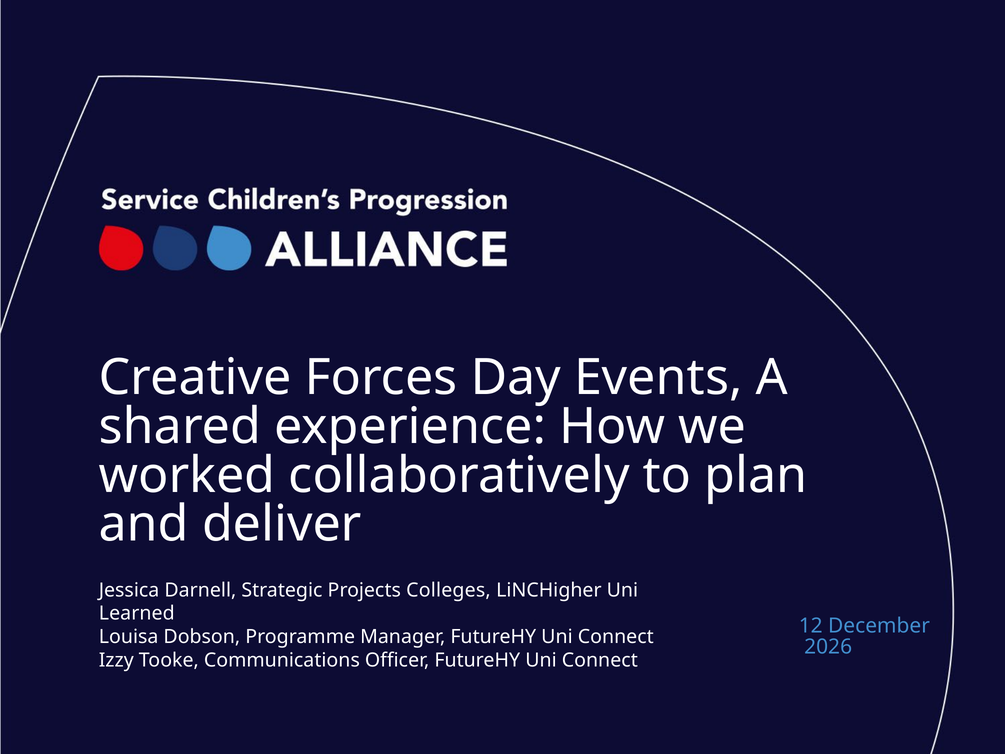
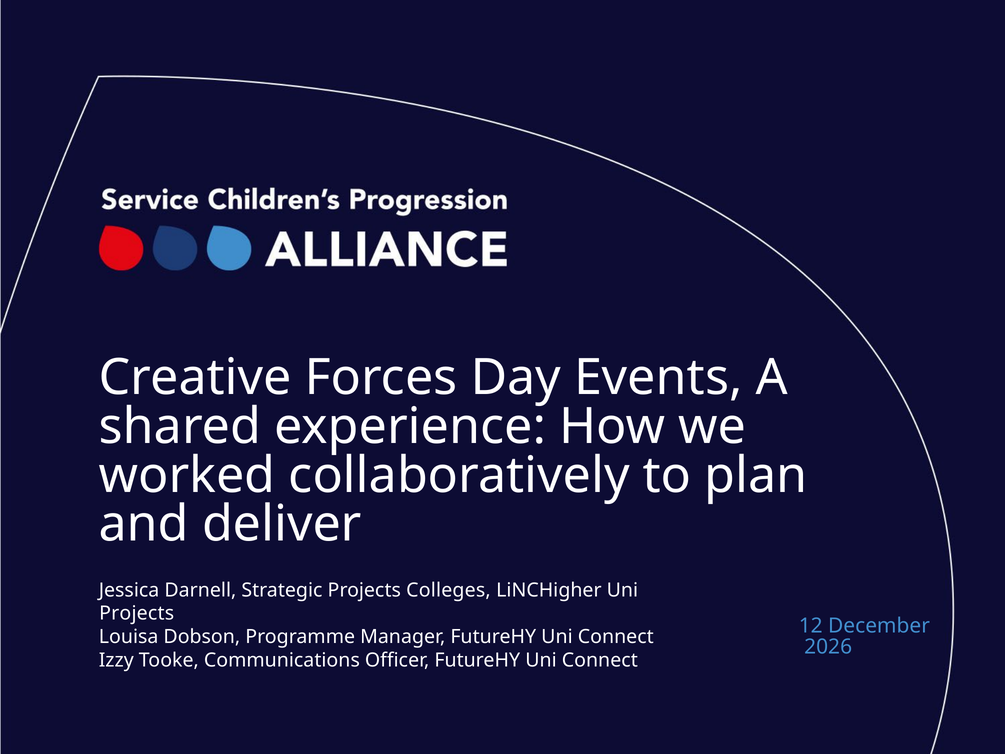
Learned at (137, 613): Learned -> Projects
